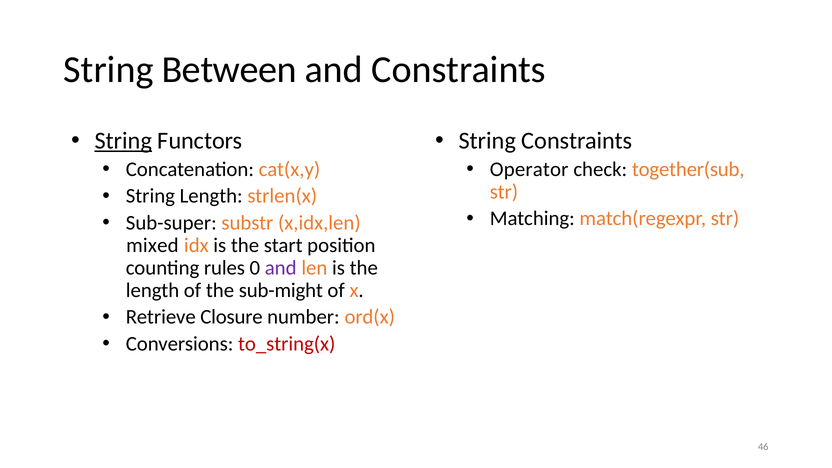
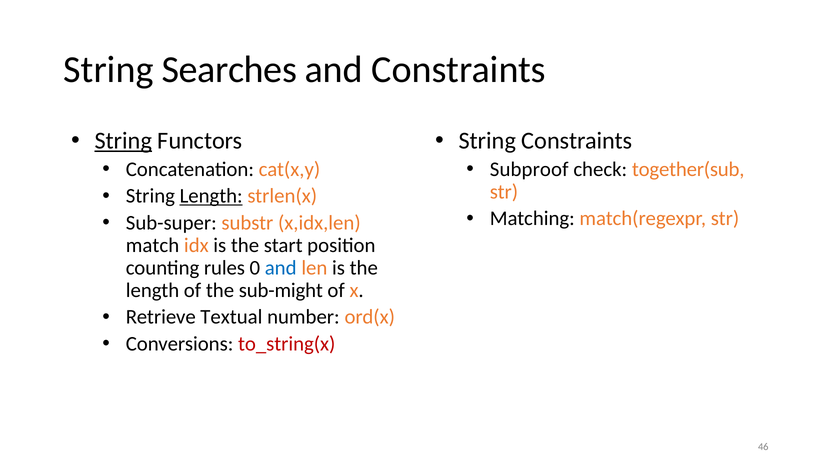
Between: Between -> Searches
Operator: Operator -> Subproof
Length at (211, 196) underline: none -> present
mixed: mixed -> match
and at (281, 268) colour: purple -> blue
Closure: Closure -> Textual
